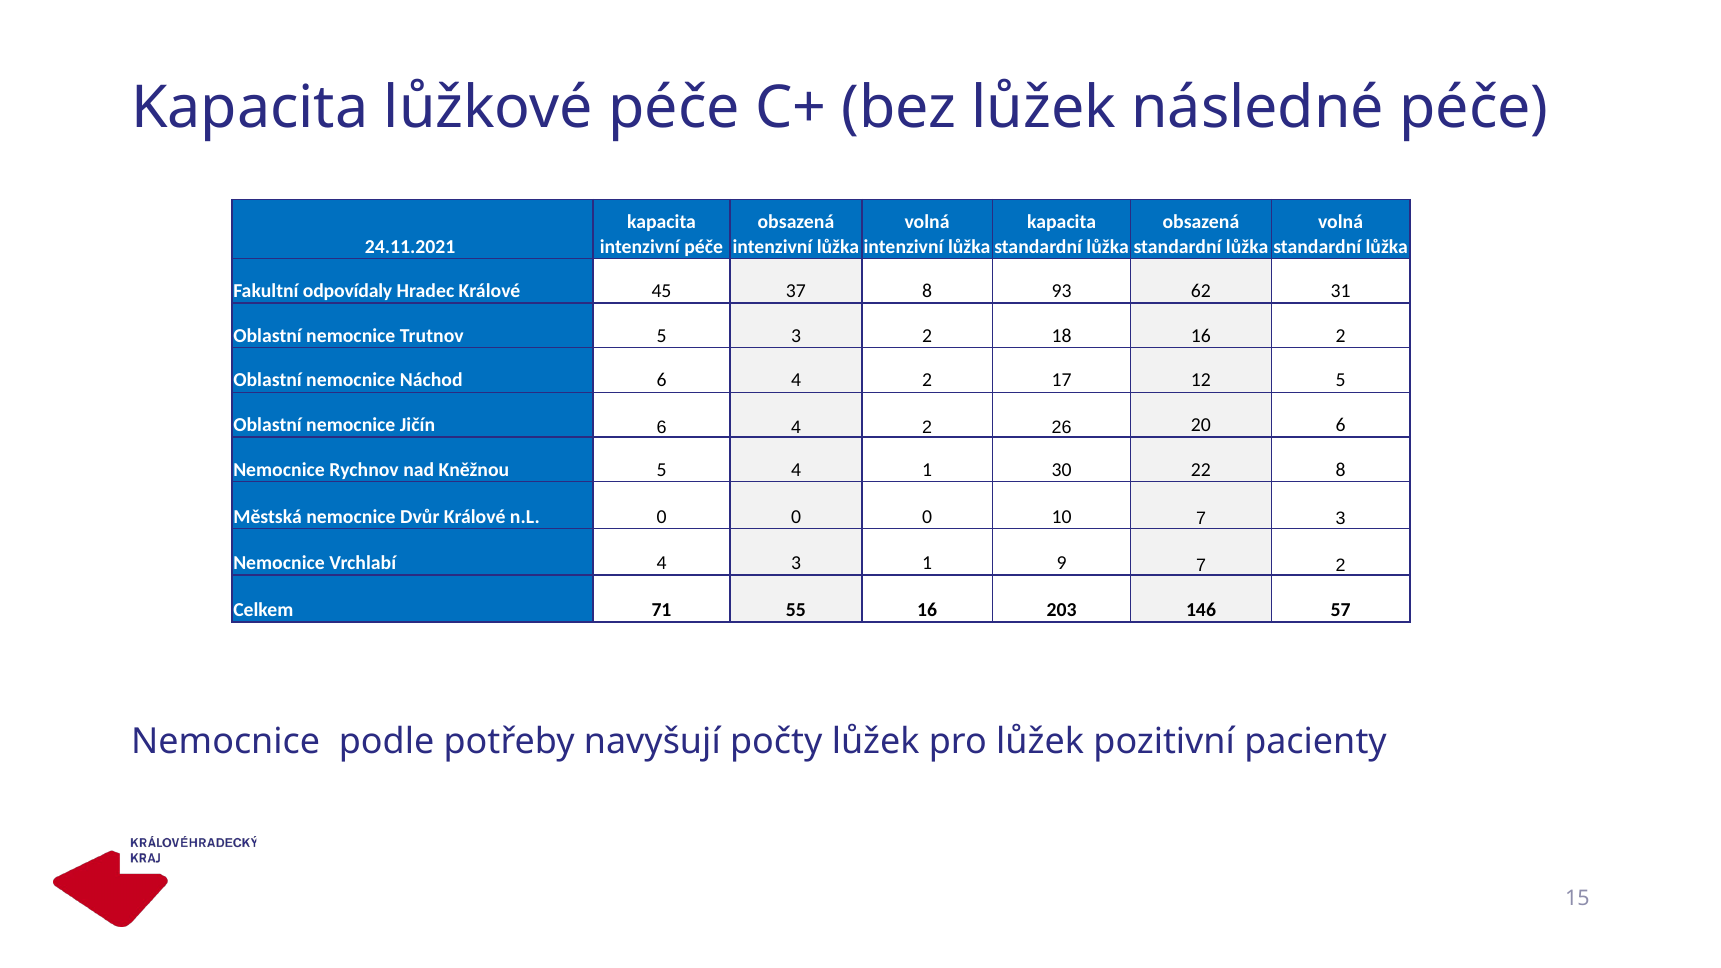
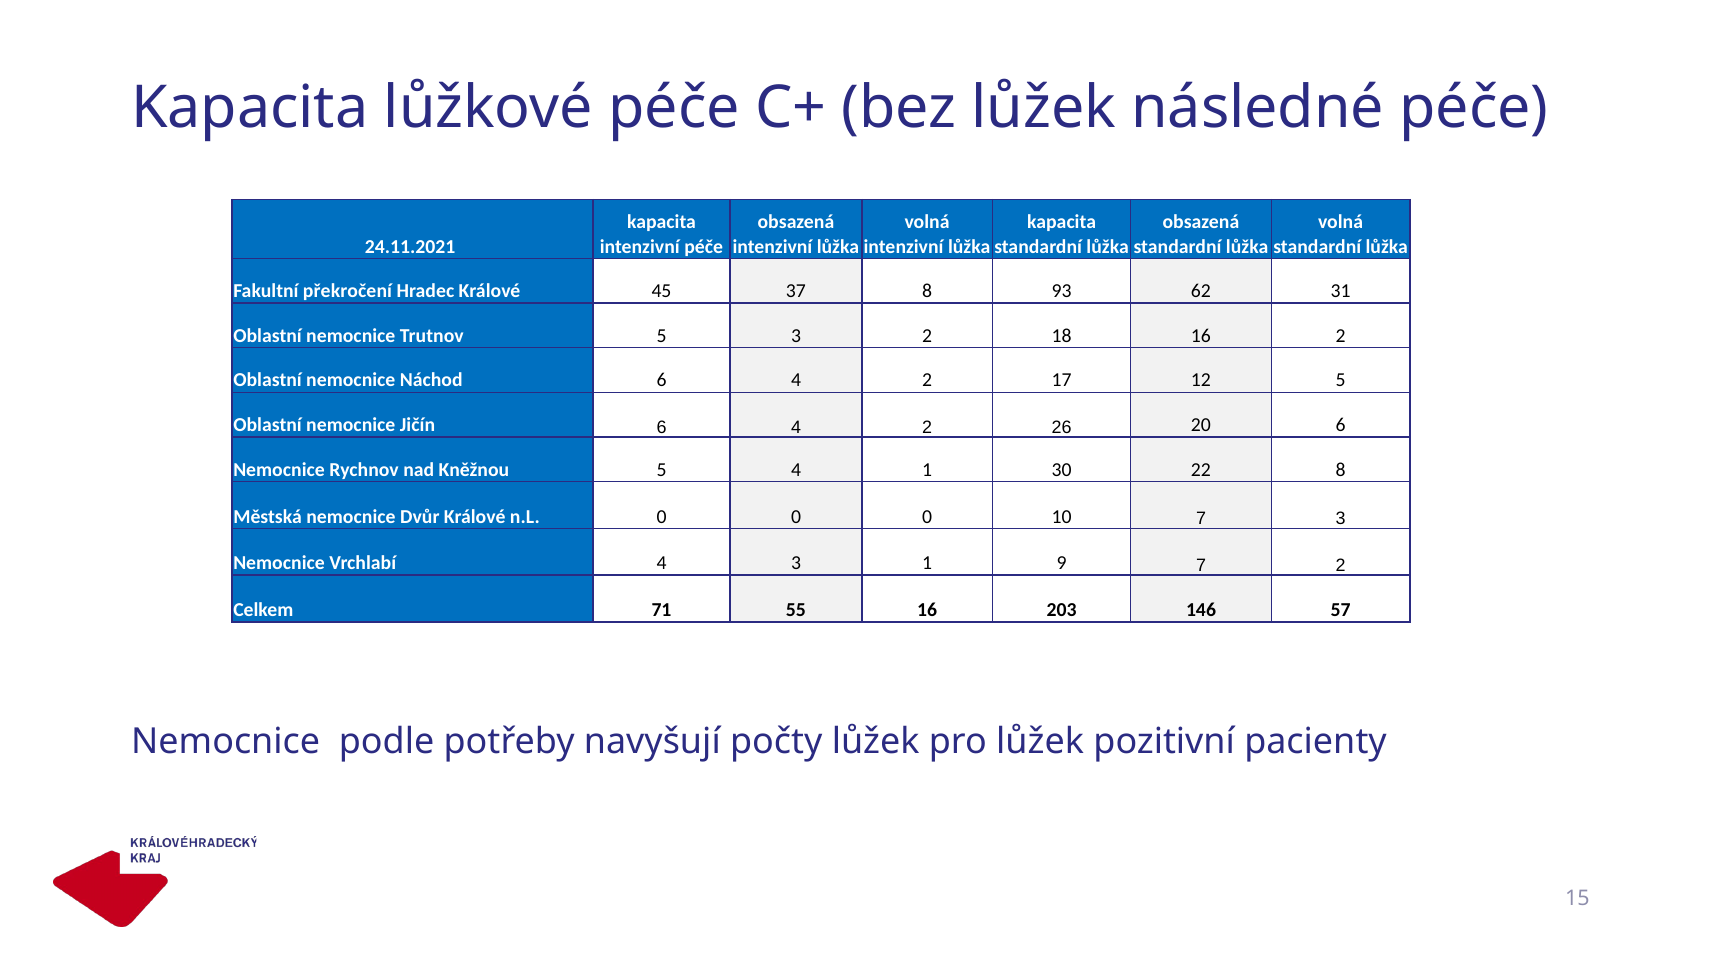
odpovídaly: odpovídaly -> překročení
